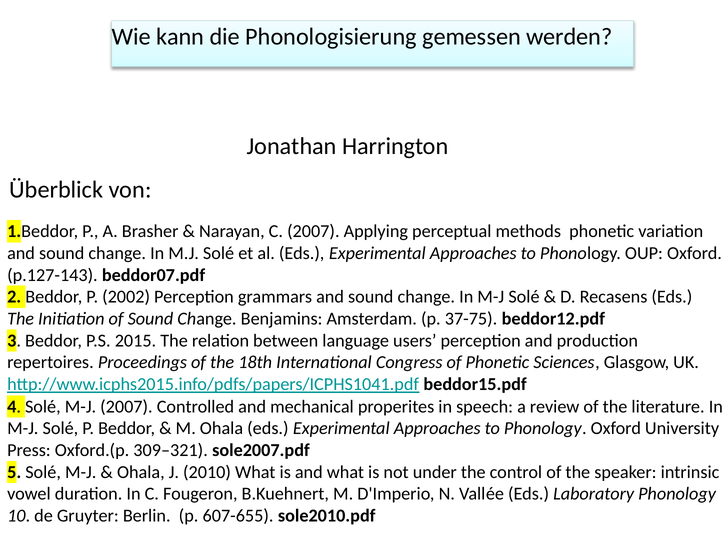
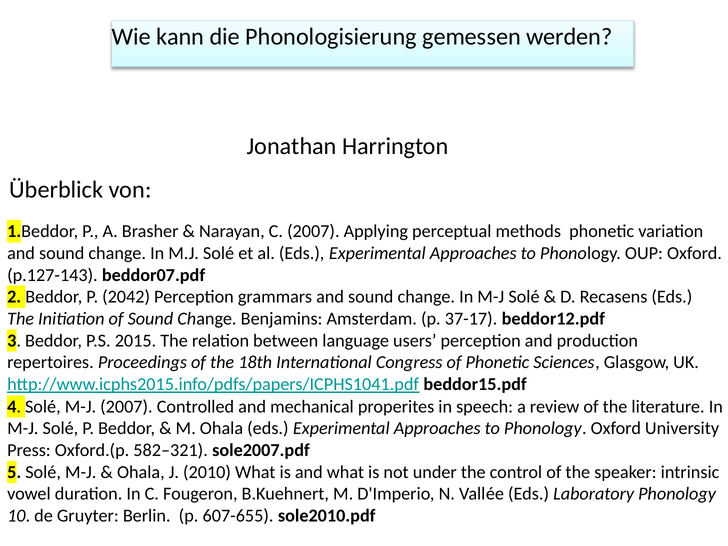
2002: 2002 -> 2042
37-75: 37-75 -> 37-17
309–321: 309–321 -> 582–321
